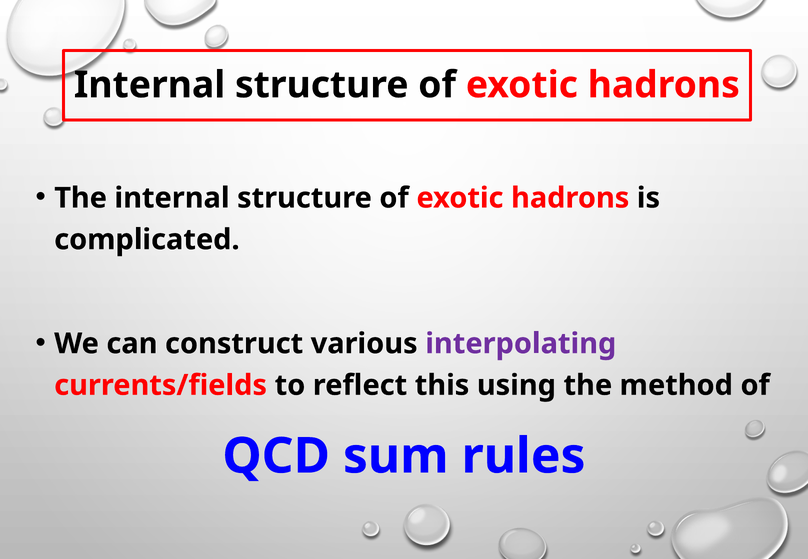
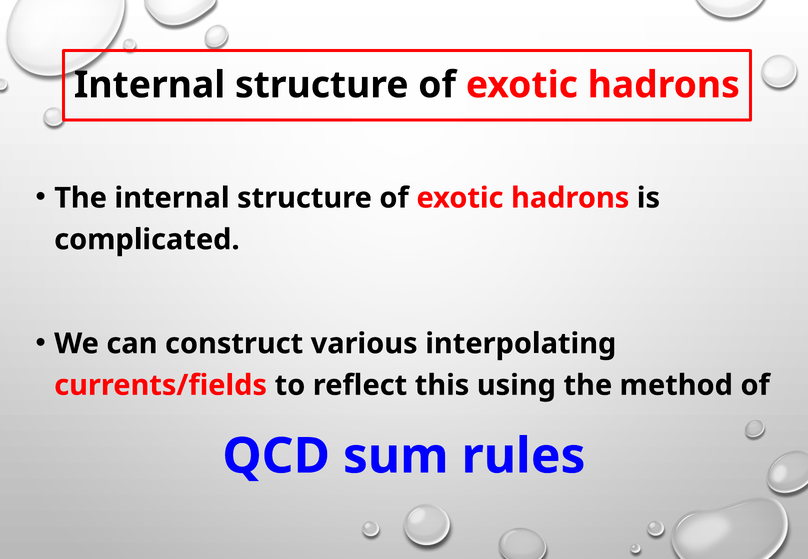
interpolating colour: purple -> black
